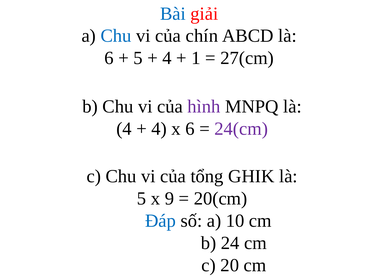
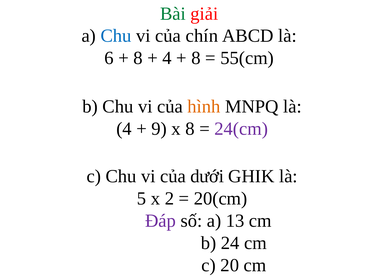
Bài colour: blue -> green
5 at (138, 58): 5 -> 8
1 at (196, 58): 1 -> 8
27(cm: 27(cm -> 55(cm
hình colour: purple -> orange
4 at (159, 129): 4 -> 9
x 6: 6 -> 8
tổng: tổng -> dưới
9: 9 -> 2
Đáp colour: blue -> purple
10: 10 -> 13
